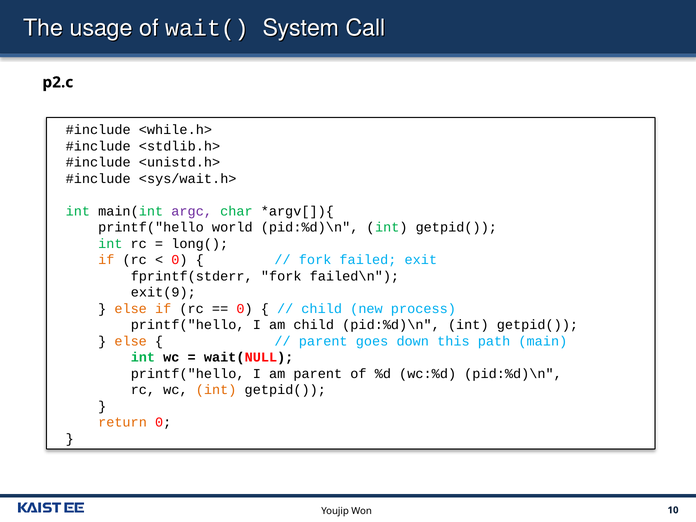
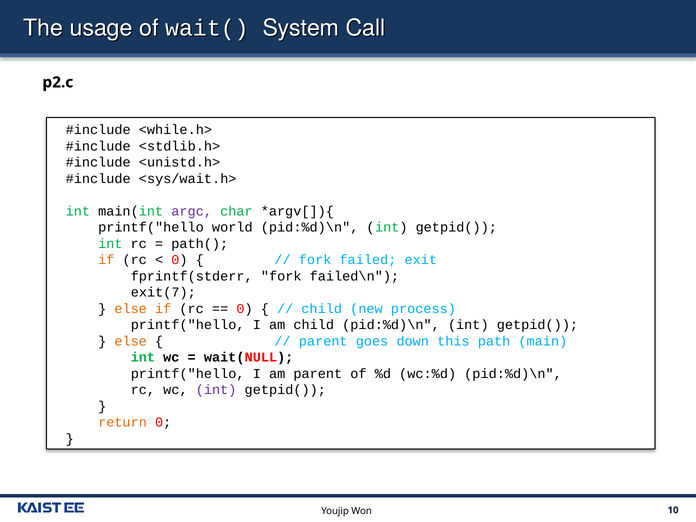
long(: long( -> path(
exit(9: exit(9 -> exit(7
int at (216, 390) colour: orange -> purple
